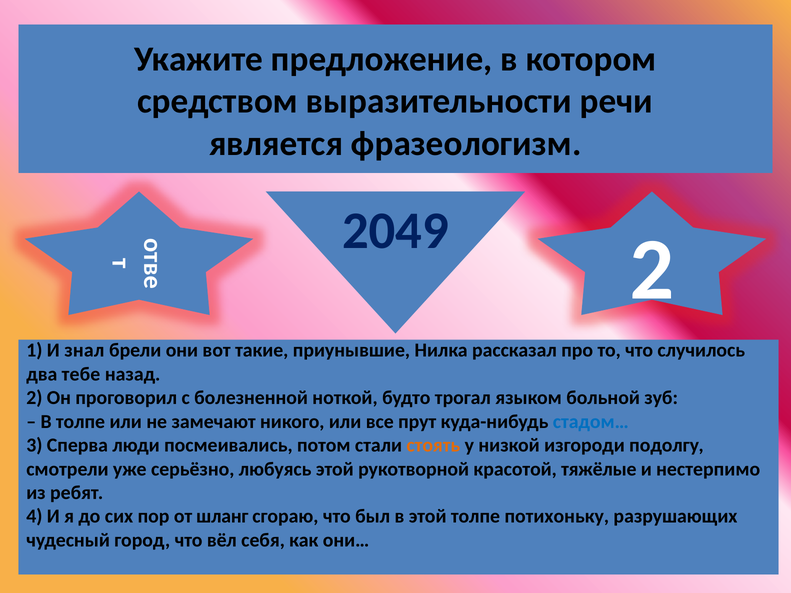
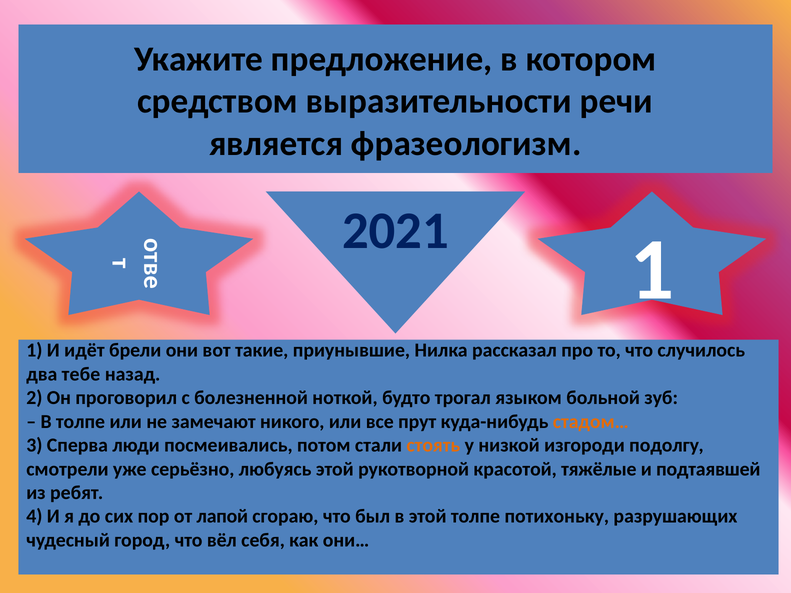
2049: 2049 -> 2021
2 at (652, 270): 2 -> 1
знал: знал -> идёт
стадом… colour: blue -> orange
нестерпимо: нестерпимо -> подтаявшей
шланг: шланг -> лапой
